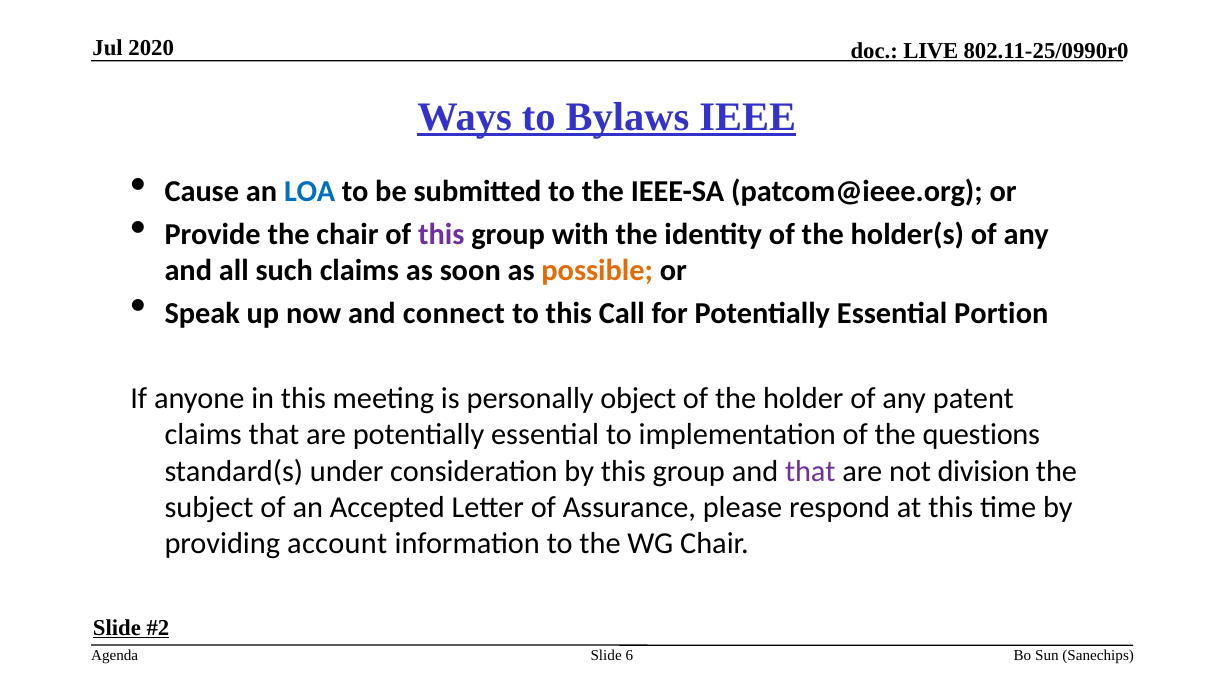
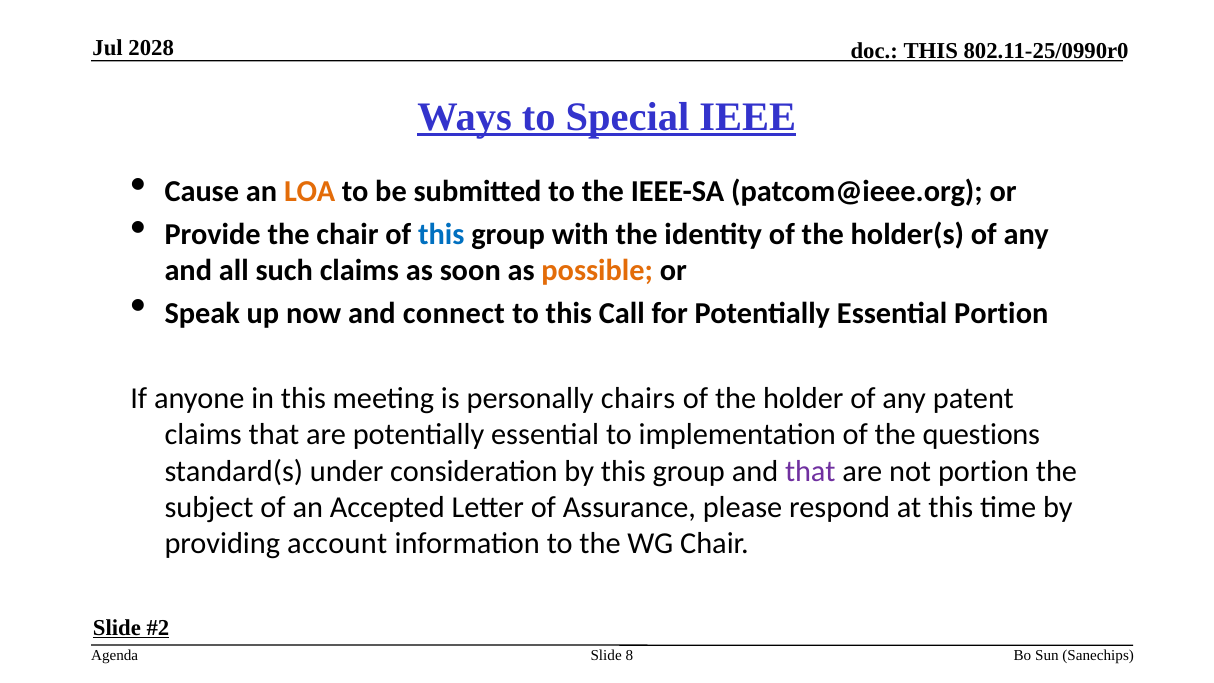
2020: 2020 -> 2028
LIVE at (931, 51): LIVE -> THIS
Bylaws: Bylaws -> Special
LOA colour: blue -> orange
this at (441, 234) colour: purple -> blue
object: object -> chairs
not division: division -> portion
6: 6 -> 8
